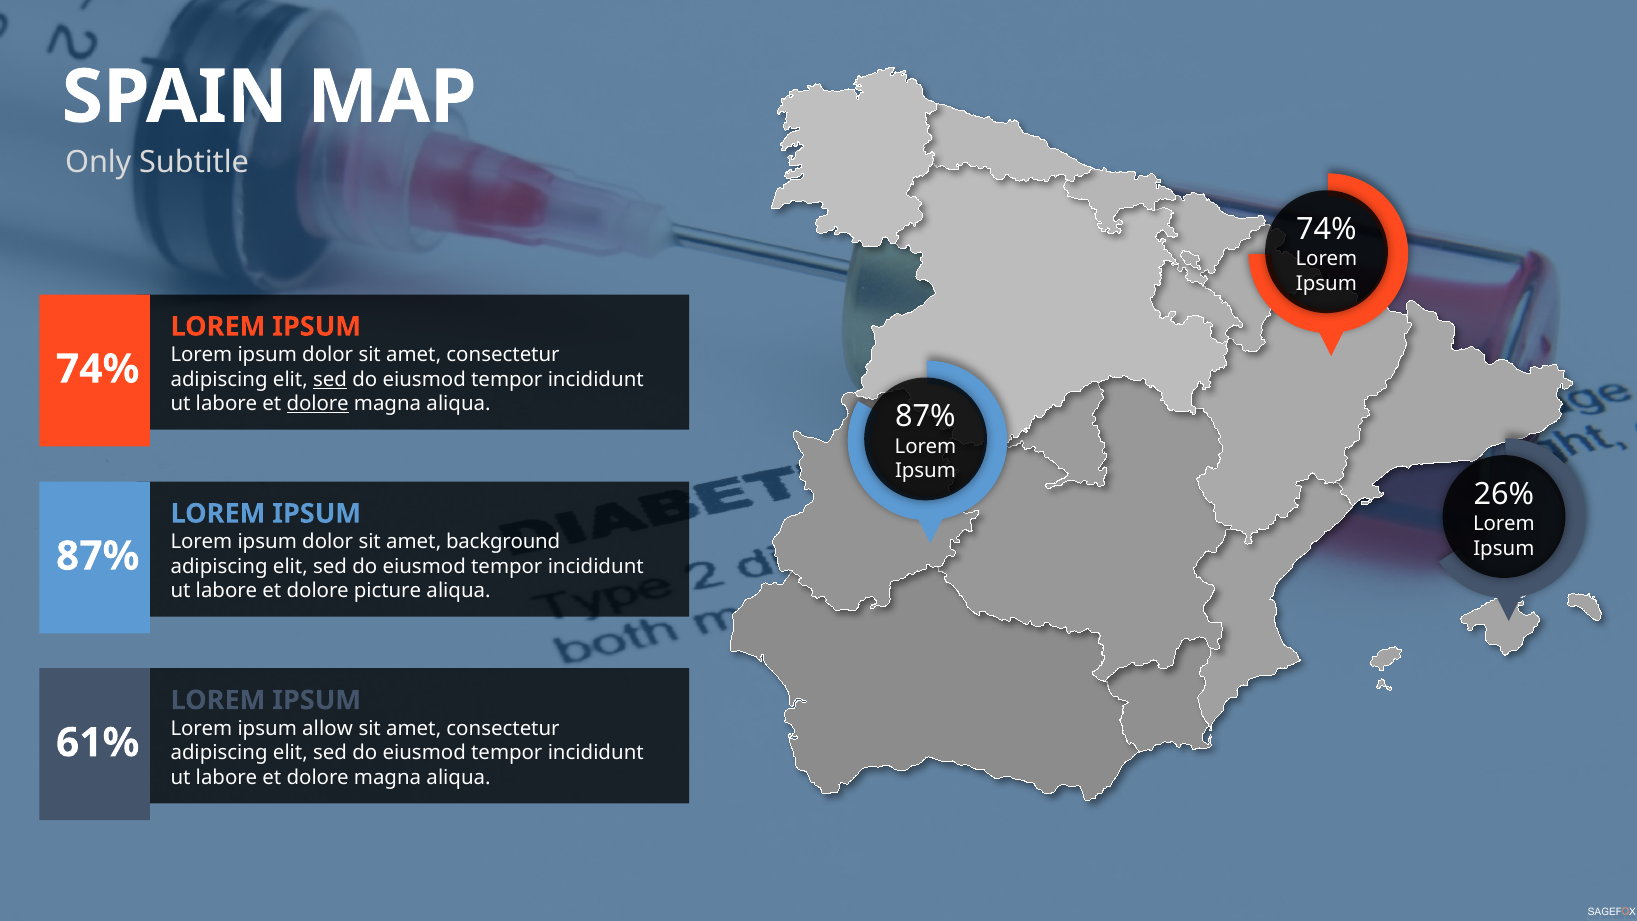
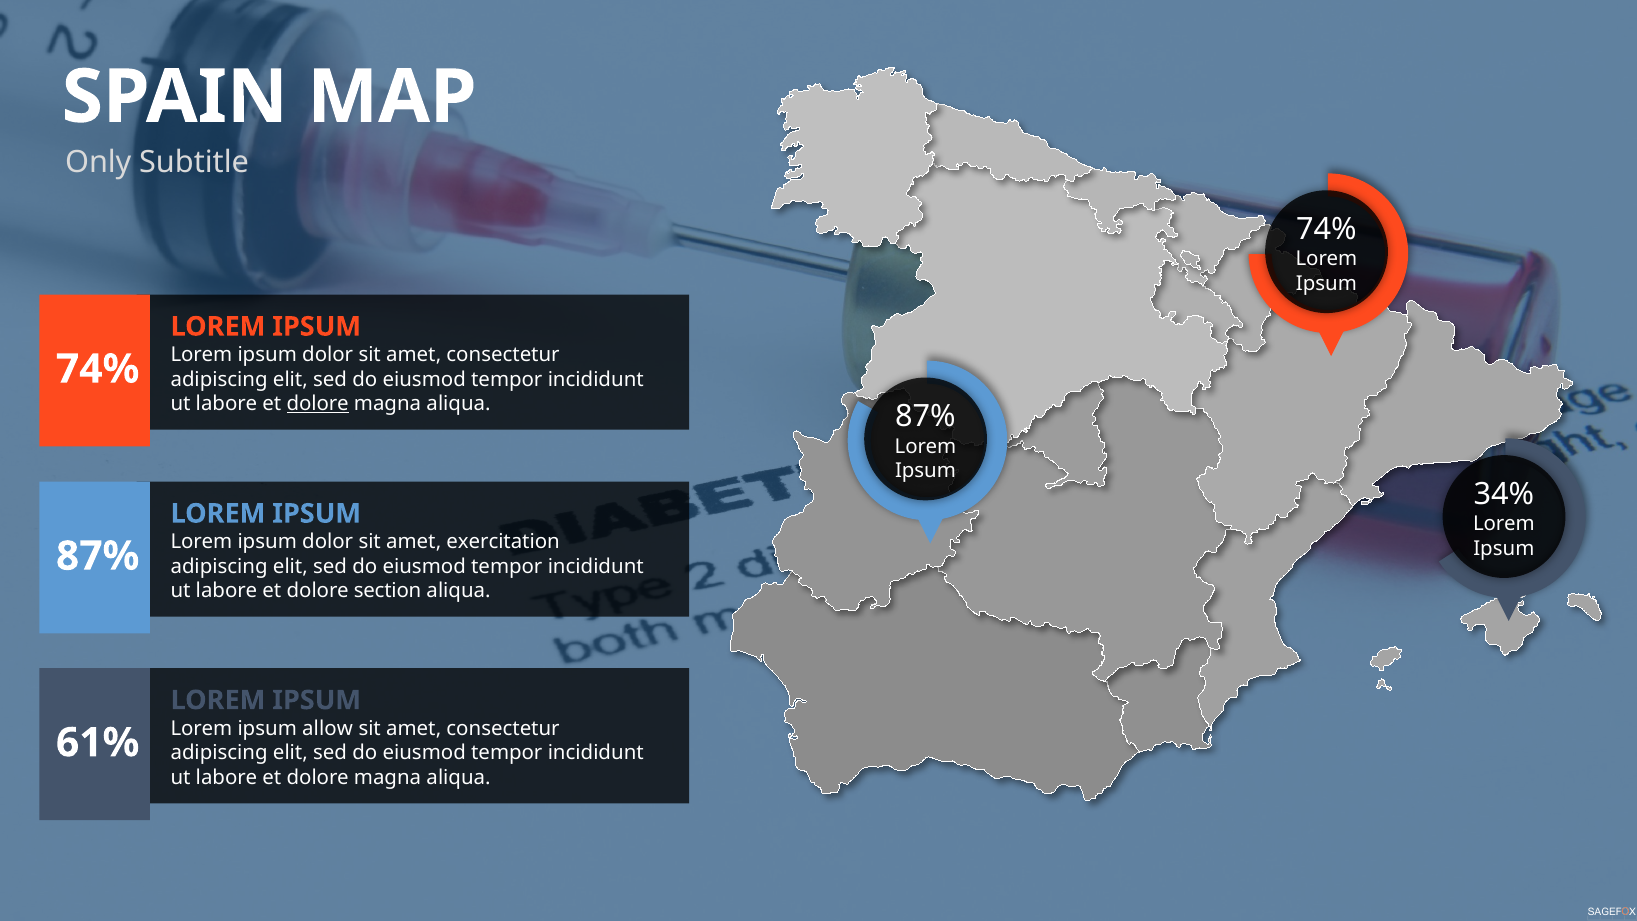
sed at (330, 379) underline: present -> none
26%: 26% -> 34%
background: background -> exercitation
picture: picture -> section
